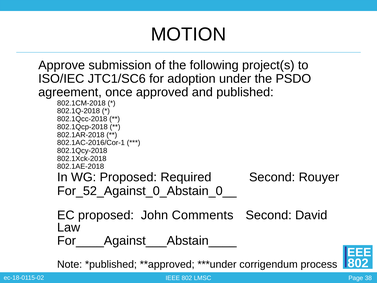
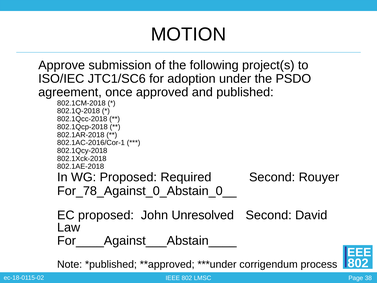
For_52_Against_0_Abstain_0__: For_52_Against_0_Abstain_0__ -> For_78_Against_0_Abstain_0__
Comments: Comments -> Unresolved
